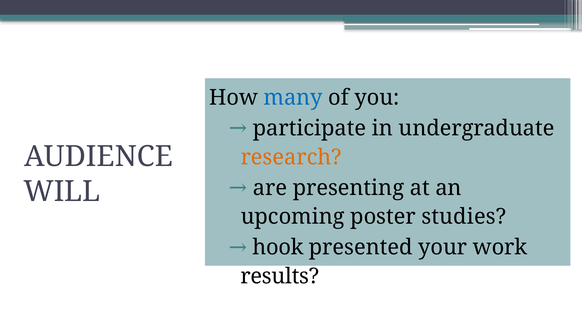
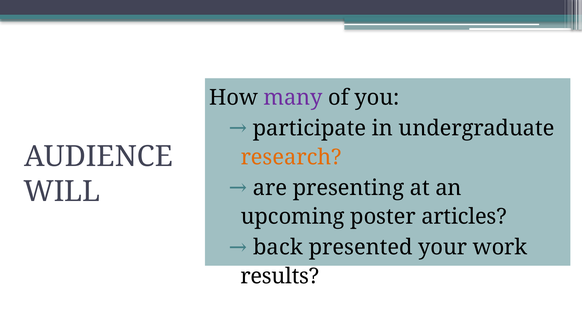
many colour: blue -> purple
studies: studies -> articles
hook: hook -> back
